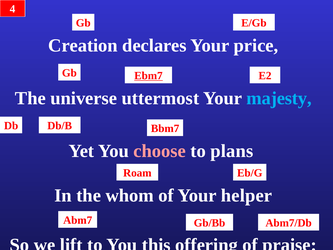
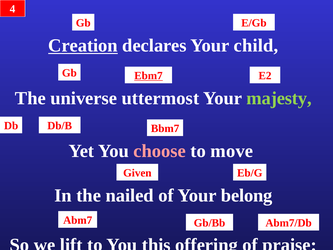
Creation underline: none -> present
price: price -> child
majesty colour: light blue -> light green
plans: plans -> move
Roam: Roam -> Given
whom: whom -> nailed
helper: helper -> belong
